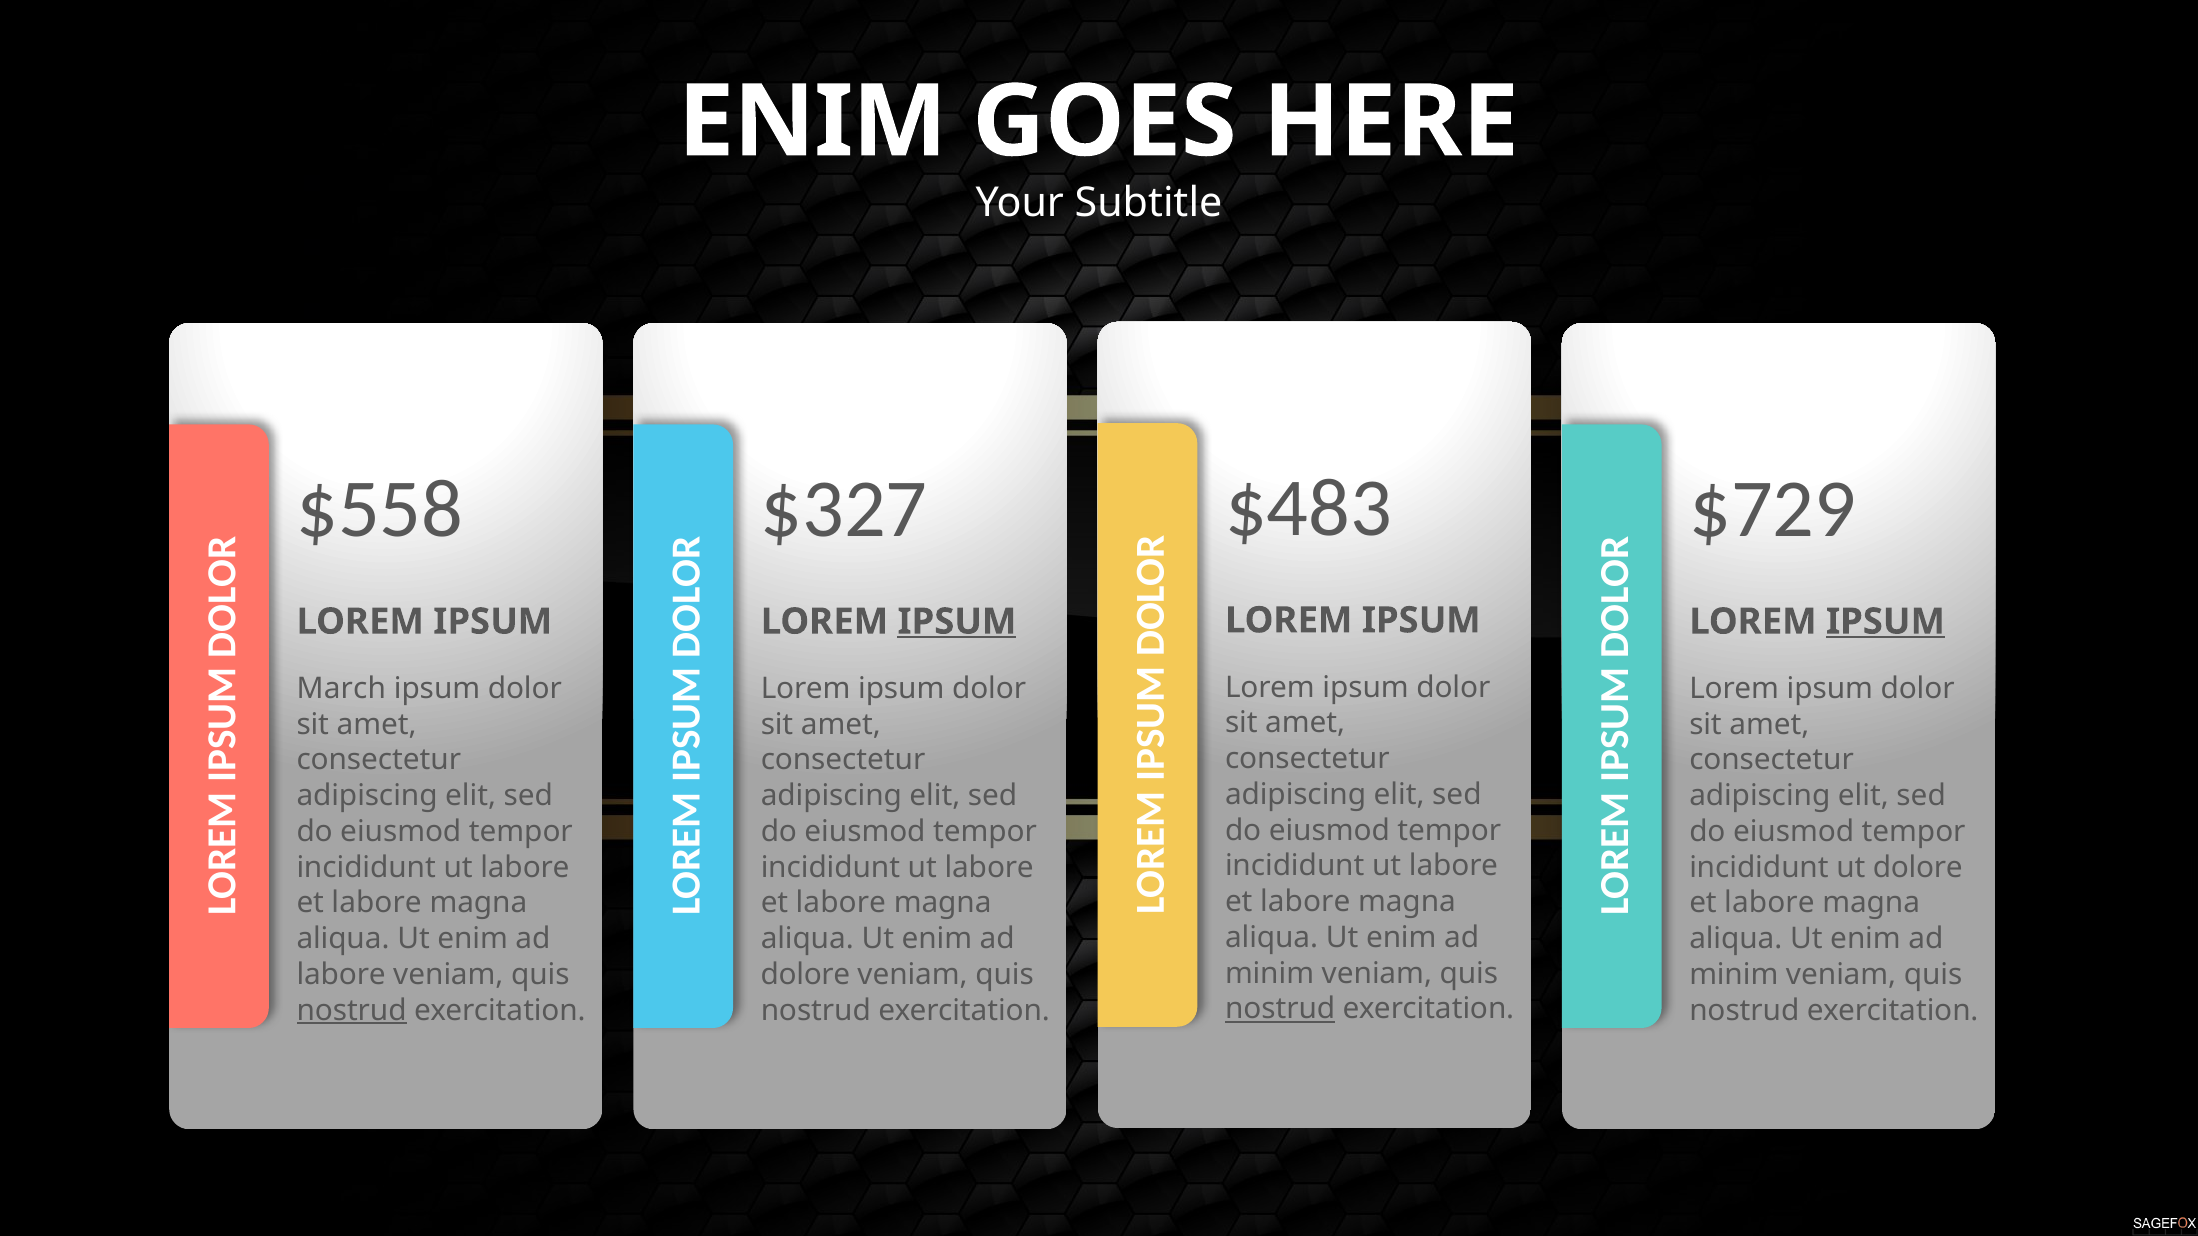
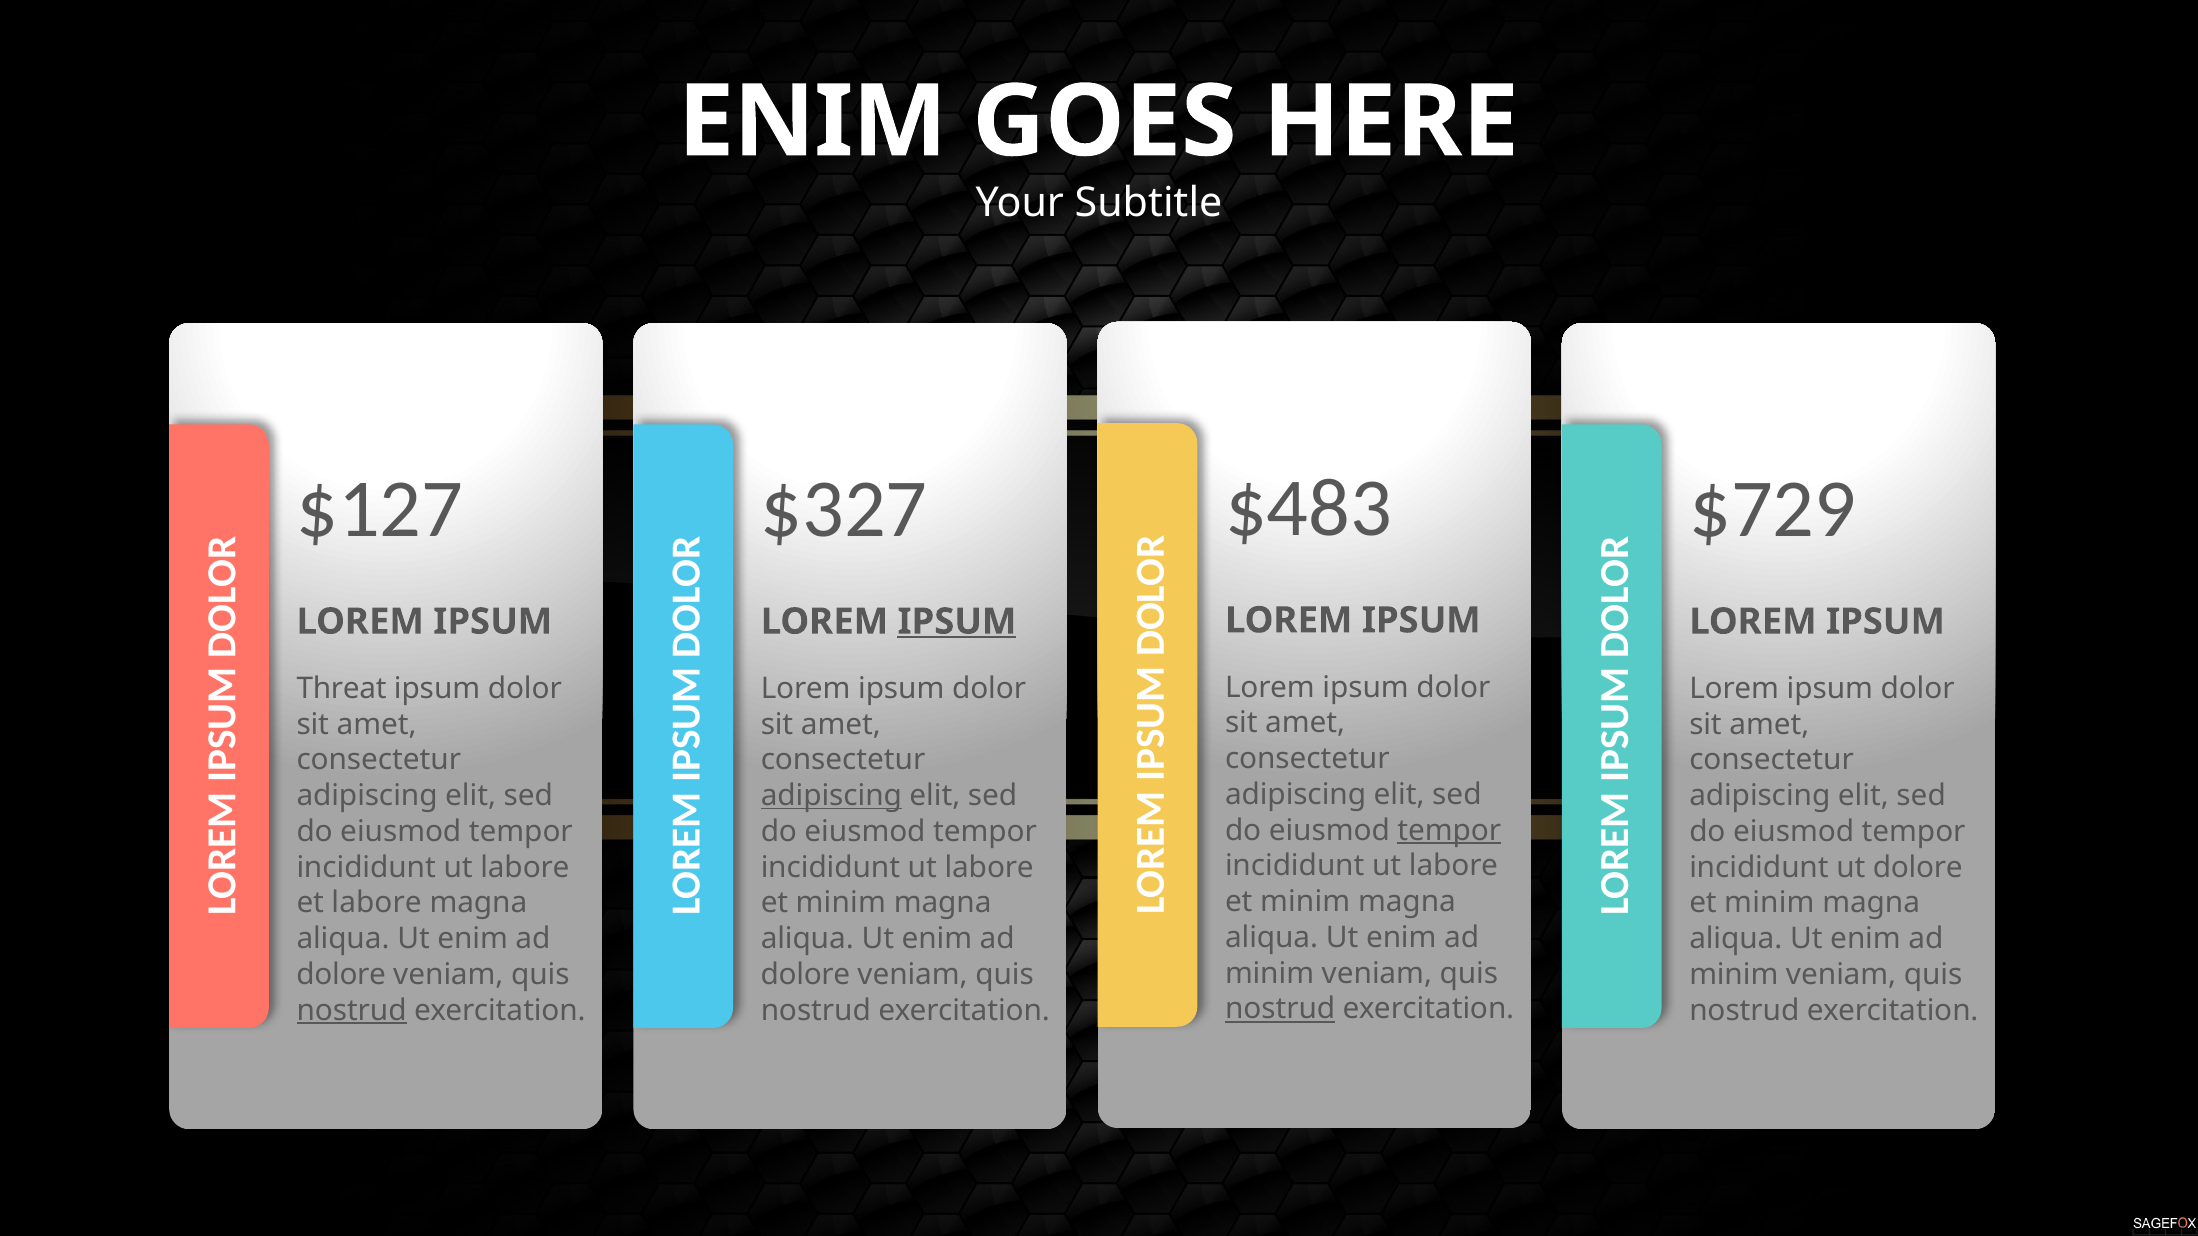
$558: $558 -> $127
IPSUM at (1885, 622) underline: present -> none
March: March -> Threat
adipiscing at (831, 796) underline: none -> present
tempor at (1449, 830) underline: none -> present
labore at (1305, 902): labore -> minim
labore at (841, 903): labore -> minim
labore at (1769, 903): labore -> minim
labore at (341, 975): labore -> dolore
